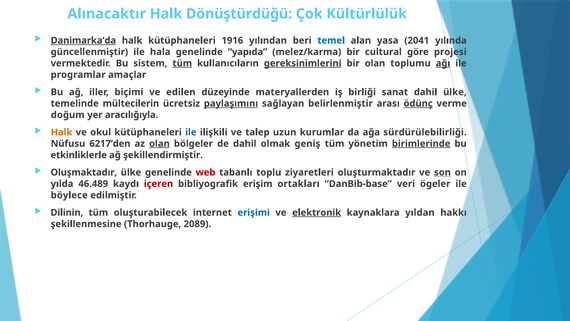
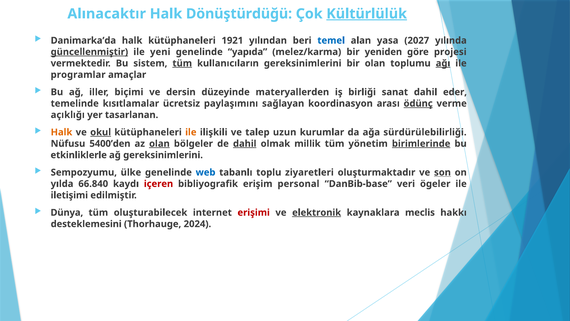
Kültürlülük underline: none -> present
Danimarka’da underline: present -> none
1916: 1916 -> 1921
2041: 2041 -> 2027
güncellenmiştir underline: none -> present
hala: hala -> yeni
cultural: cultural -> yeniden
gereksinimlerini at (303, 63) underline: present -> none
edilen: edilen -> dersin
dahil ülke: ülke -> eder
mültecilerin: mültecilerin -> kısıtlamalar
paylaşımını underline: present -> none
belirlenmiştir: belirlenmiştir -> koordinasyon
doğum: doğum -> açıklığı
aracılığıyla: aracılığıyla -> tasarlanan
okul underline: none -> present
ile at (191, 132) colour: blue -> orange
6217’den: 6217’den -> 5400’den
dahil at (245, 143) underline: none -> present
geniş: geniş -> millik
ağ şekillendirmiştir: şekillendirmiştir -> gereksinimlerini
Oluşmaktadır: Oluşmaktadır -> Sempozyumu
web colour: red -> blue
46.489: 46.489 -> 66.840
ortakları: ortakları -> personal
böylece: böylece -> iletişimi
Dilinin: Dilinin -> Dünya
erişimi colour: blue -> red
yıldan: yıldan -> meclis
şekillenmesine: şekillenmesine -> desteklemesini
2089: 2089 -> 2024
